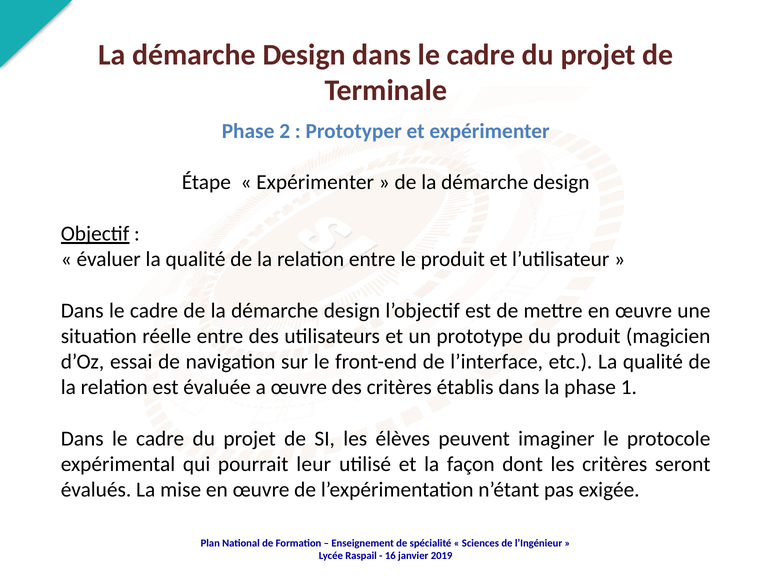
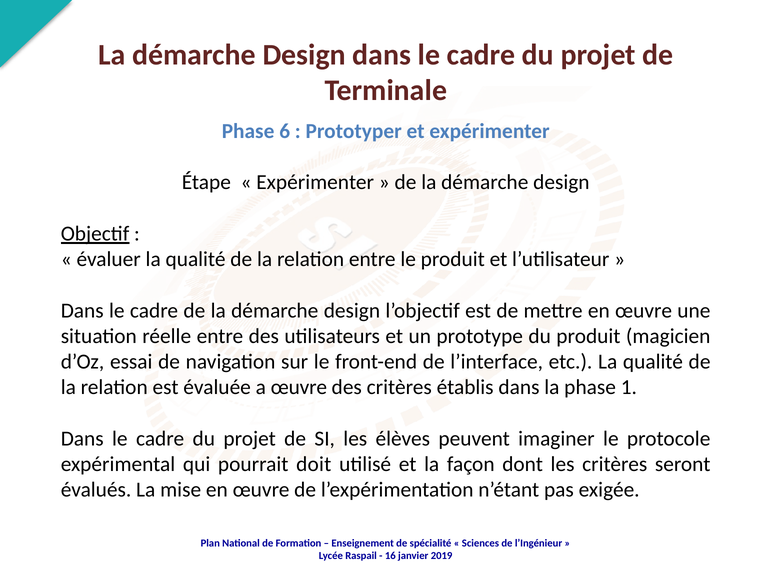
2: 2 -> 6
leur: leur -> doit
